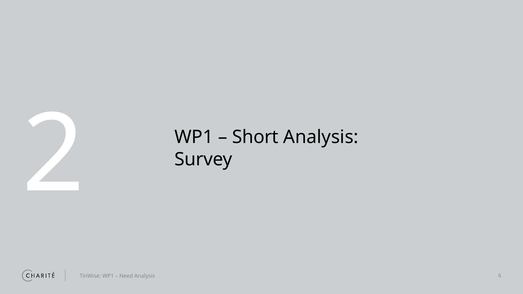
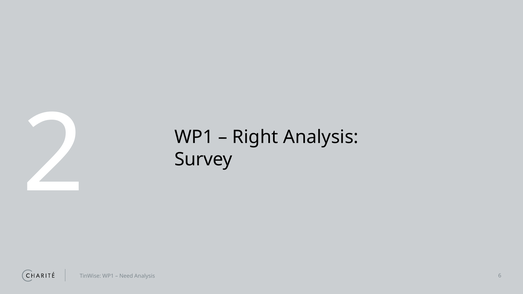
Short: Short -> Right
